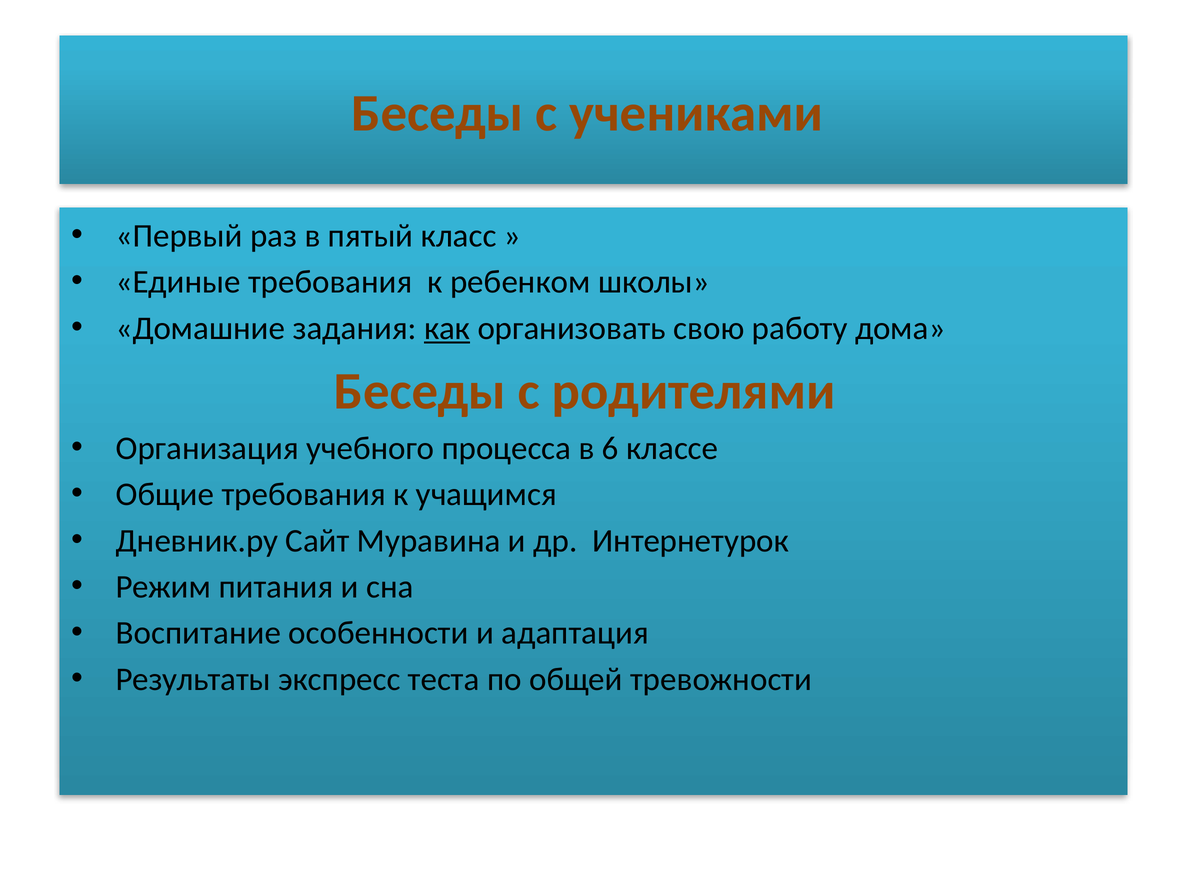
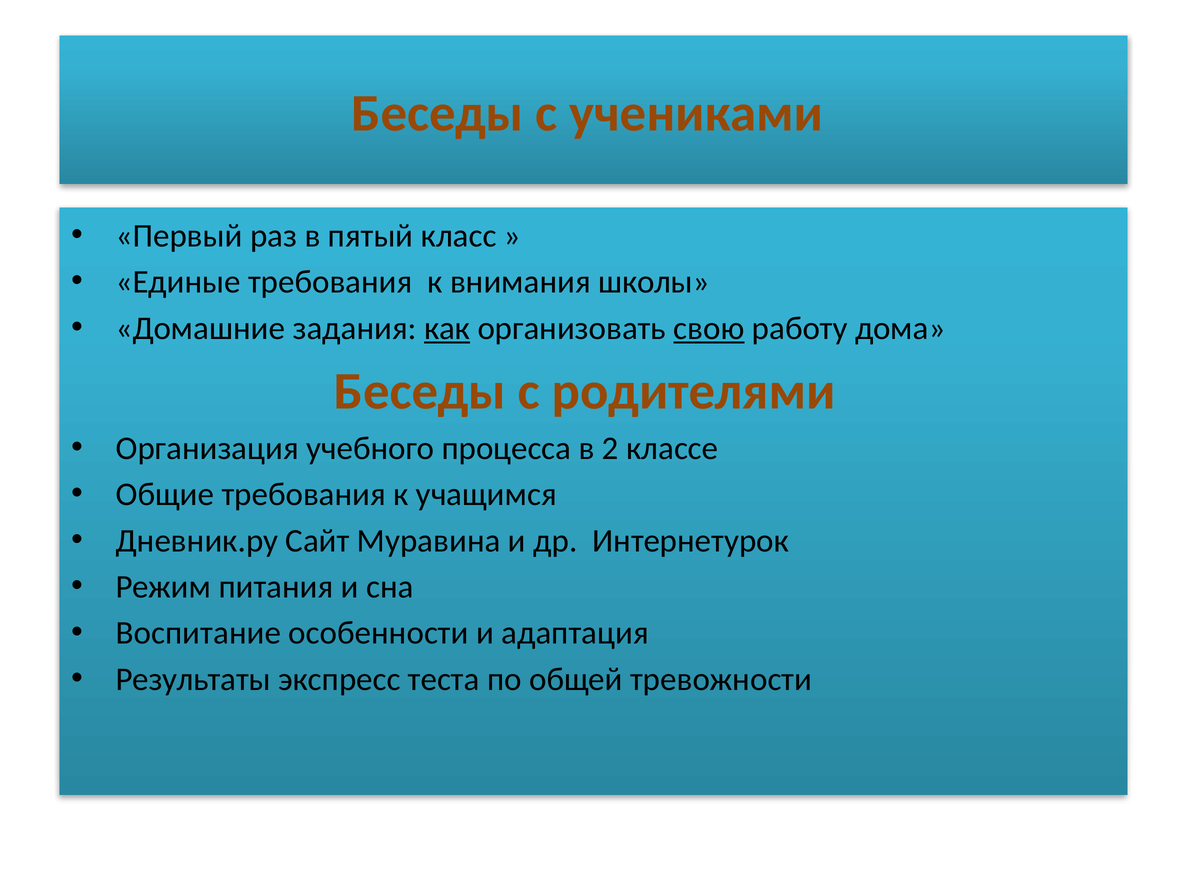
ребенком: ребенком -> внимания
свою underline: none -> present
6: 6 -> 2
